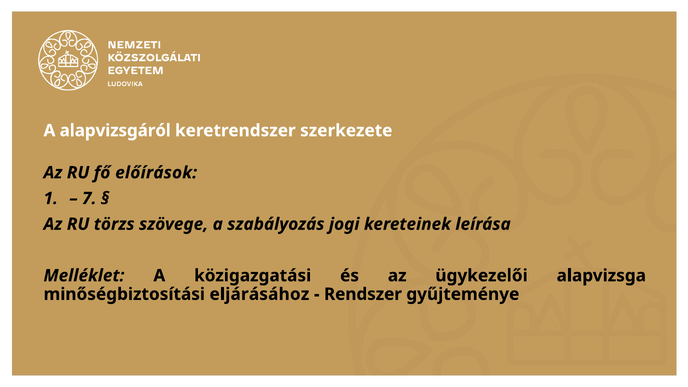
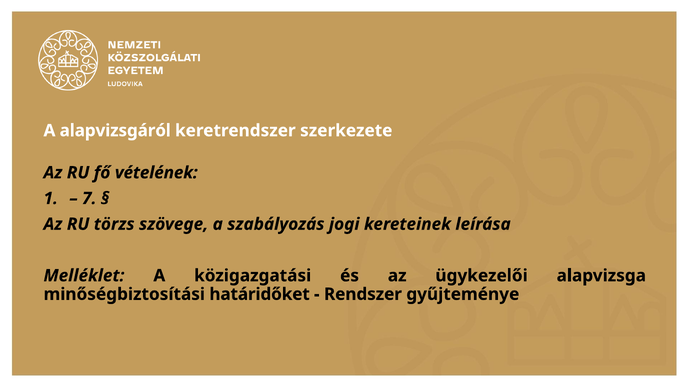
előírások: előírások -> vételének
eljárásához: eljárásához -> határidőket
